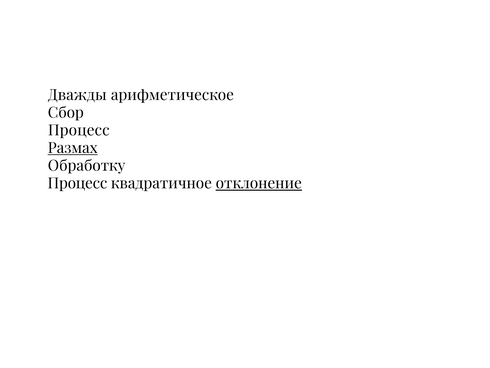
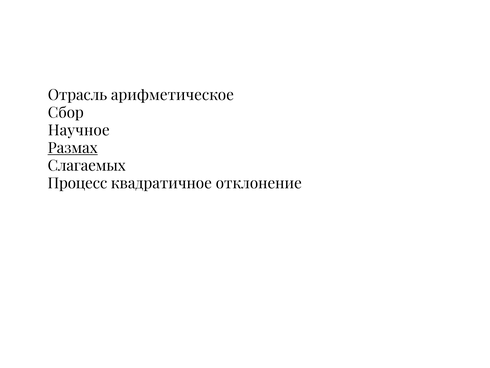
Дважды: Дважды -> Отрасль
Процесс at (79, 130): Процесс -> Научное
Обработку: Обработку -> Слагаемых
отклонение underline: present -> none
